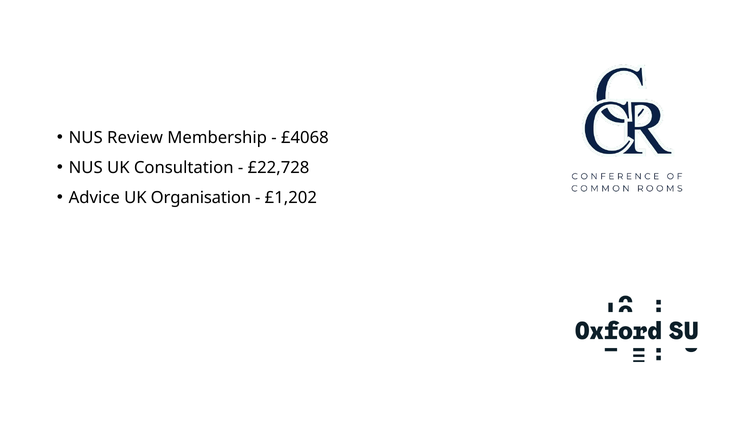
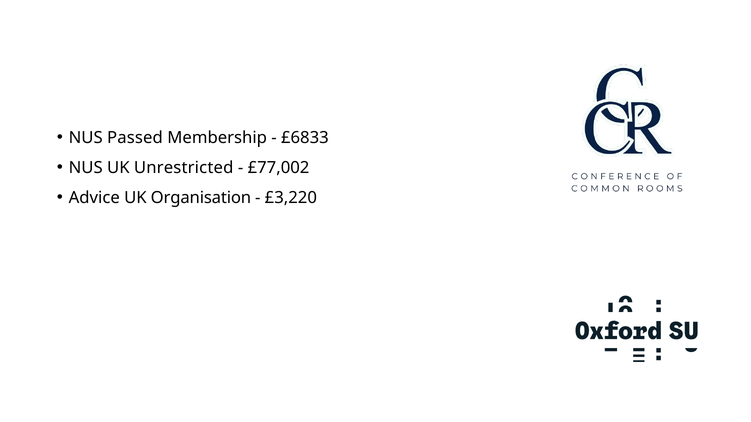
Review: Review -> Passed
£4068: £4068 -> £6833
Consultation: Consultation -> Unrestricted
£22,728: £22,728 -> £77,002
£1,202: £1,202 -> £3,220
